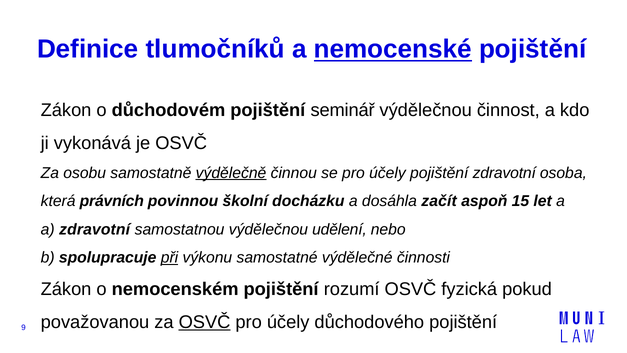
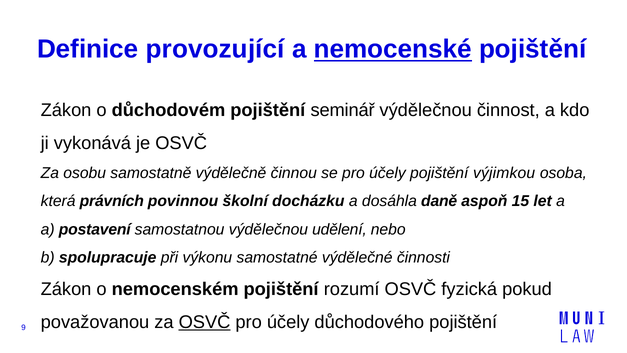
tlumočníků: tlumočníků -> provozující
výdělečně underline: present -> none
pojištění zdravotní: zdravotní -> výjimkou
začít: začít -> daně
a zdravotní: zdravotní -> postavení
při underline: present -> none
